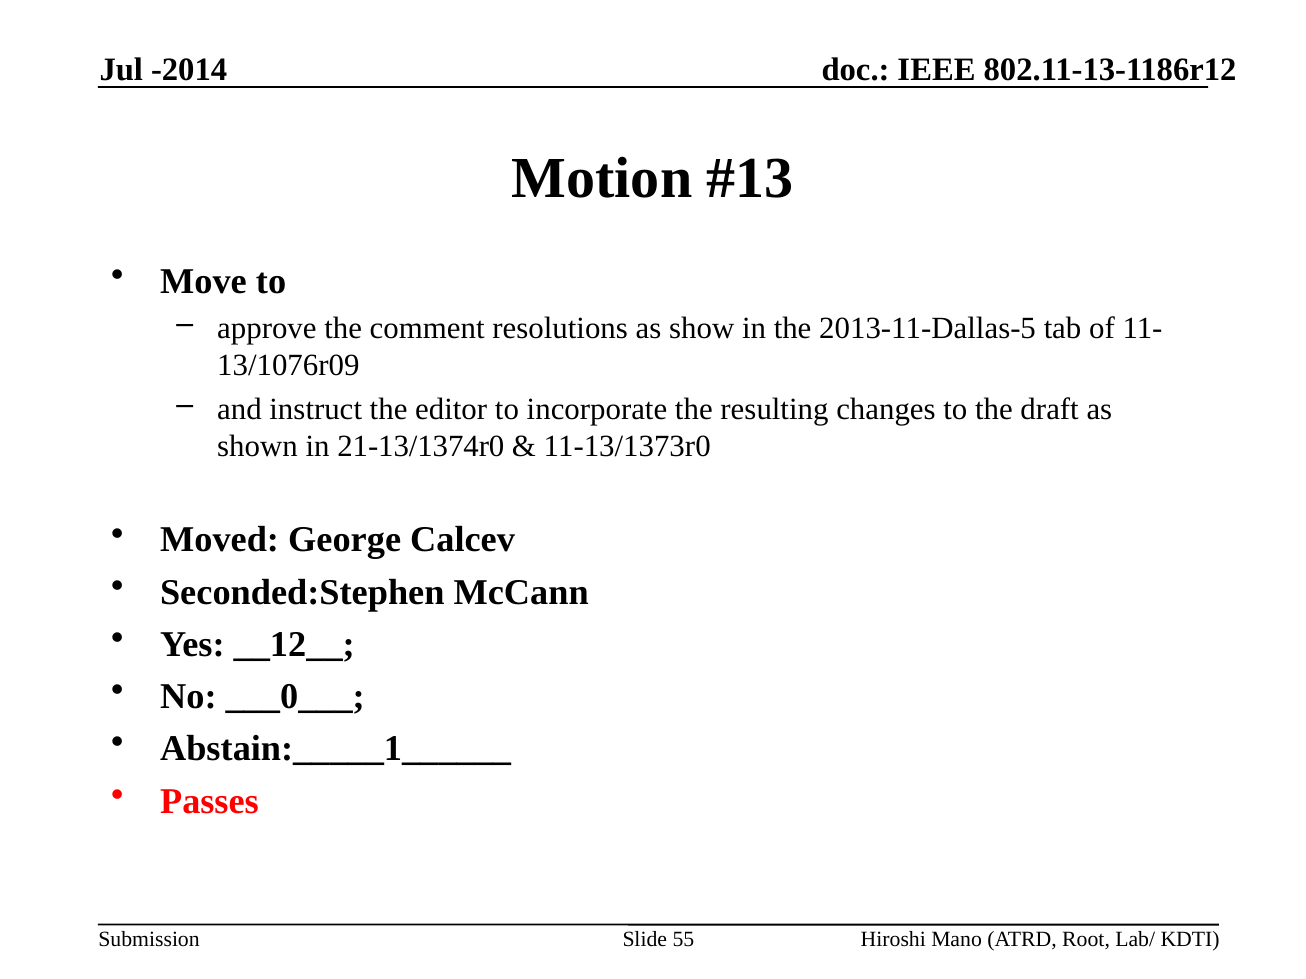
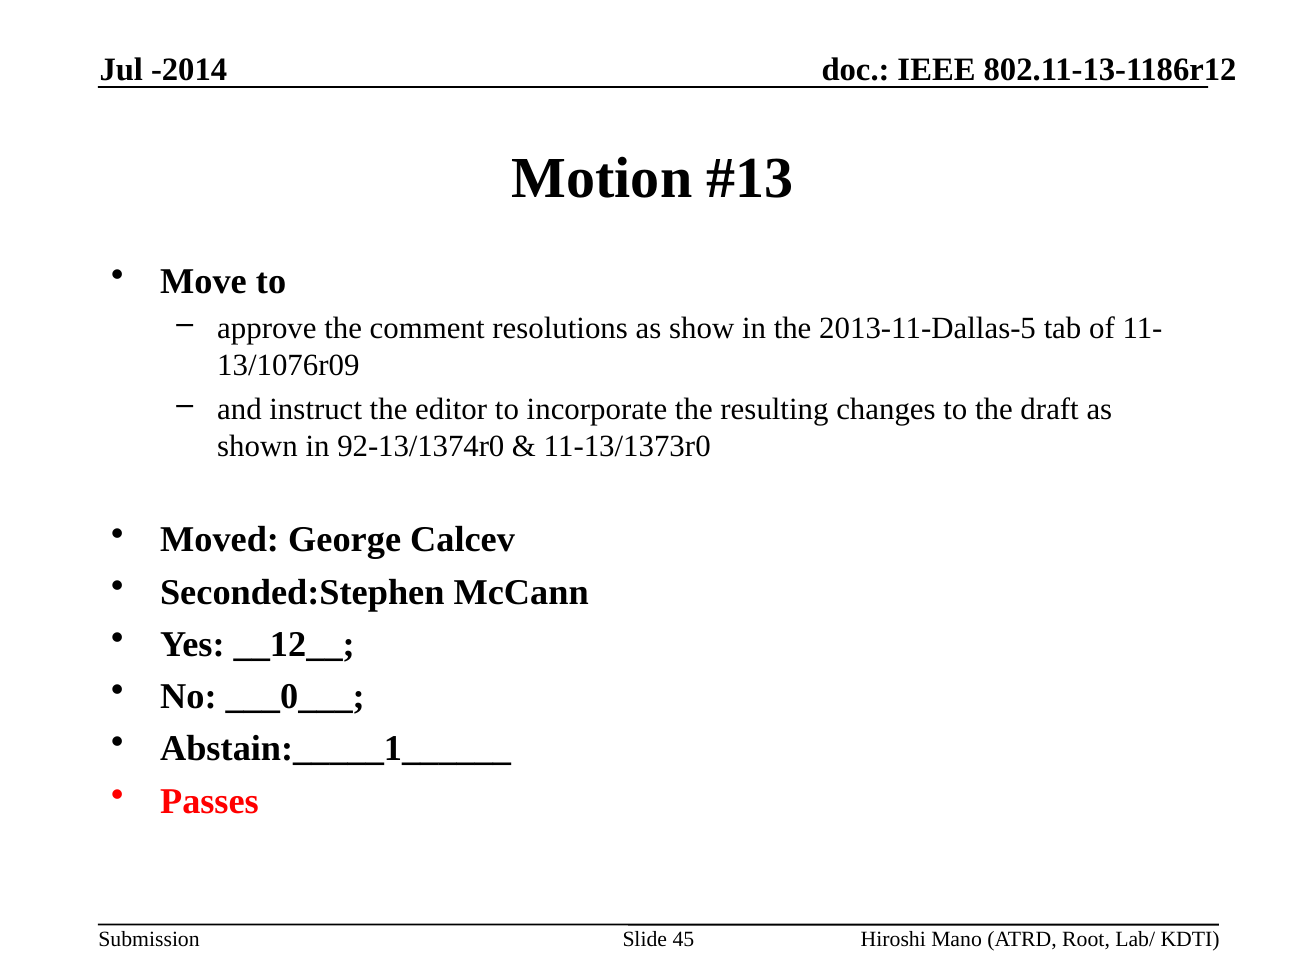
21-13/1374r0: 21-13/1374r0 -> 92-13/1374r0
55: 55 -> 45
